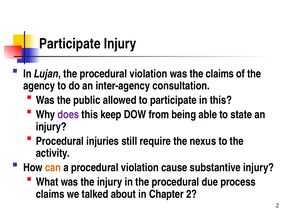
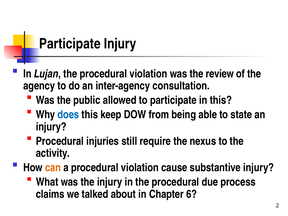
the claims: claims -> review
does colour: purple -> blue
Chapter 2: 2 -> 6
